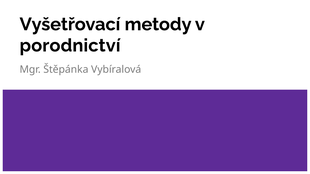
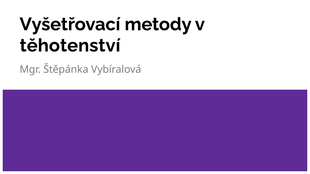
porodnictví: porodnictví -> těhotenství
